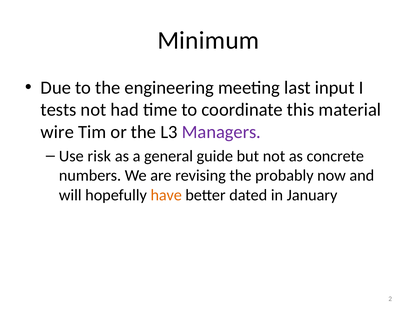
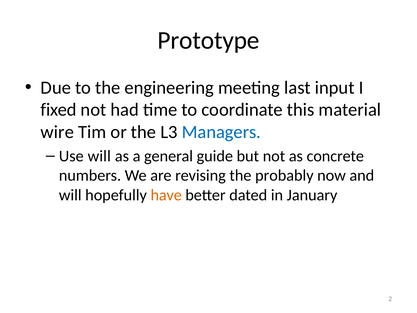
Minimum: Minimum -> Prototype
tests: tests -> fixed
Managers colour: purple -> blue
Use risk: risk -> will
